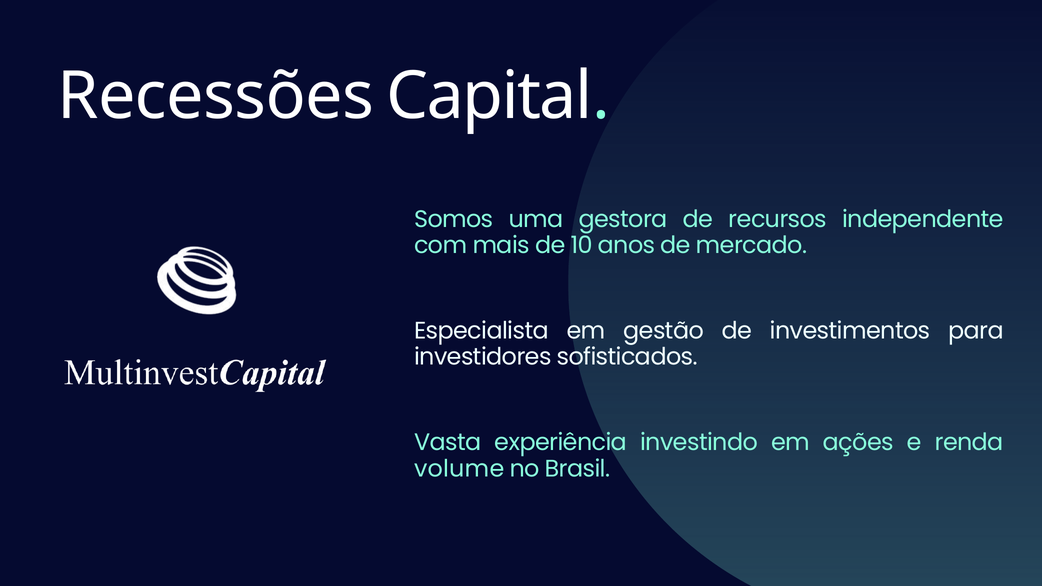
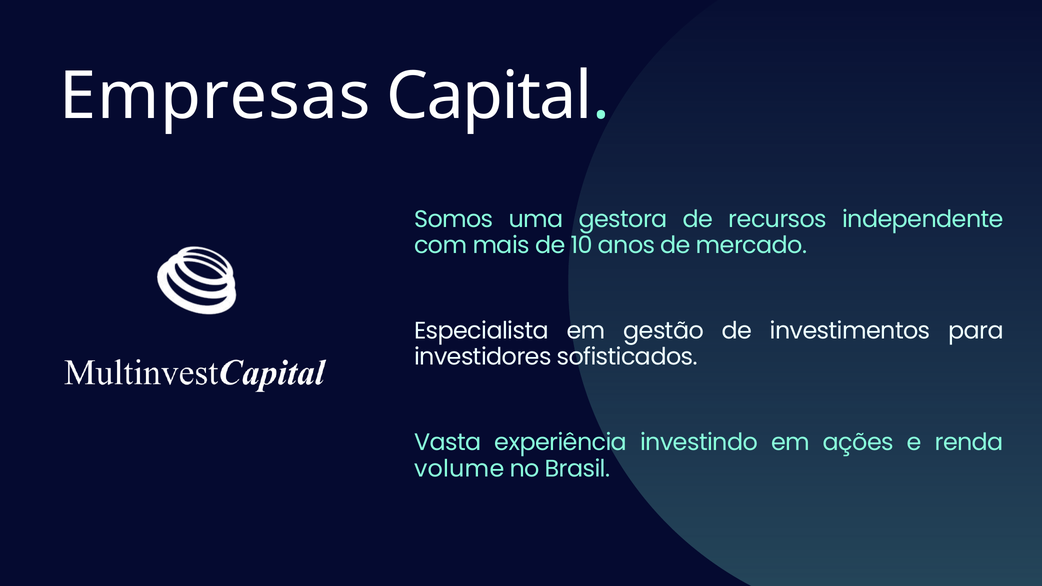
Recessões: Recessões -> Empresas
